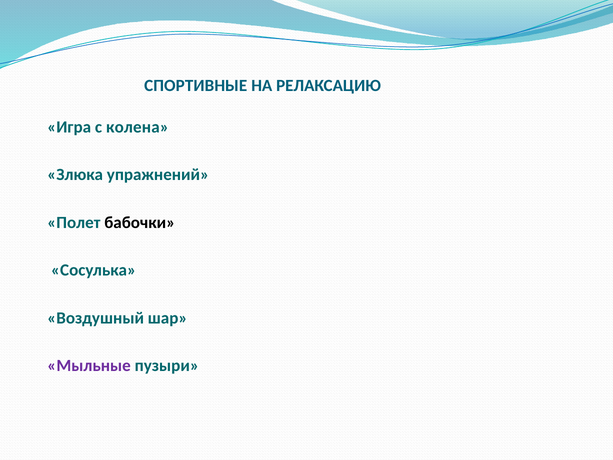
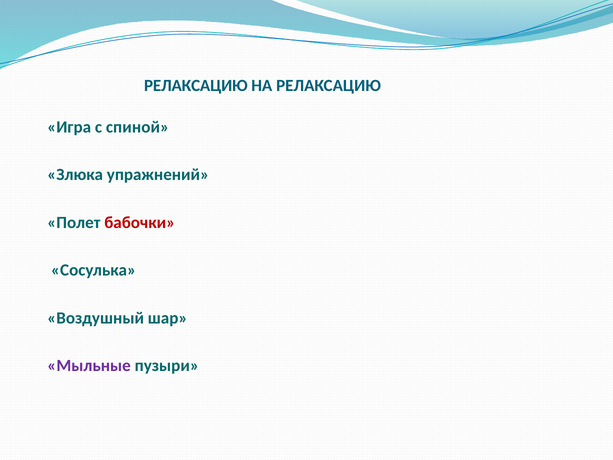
СПОРТИВНЫЕ at (196, 86): СПОРТИВНЫЕ -> РЕЛАКСАЦИЮ
колена: колена -> спиной
бабочки colour: black -> red
